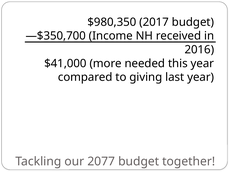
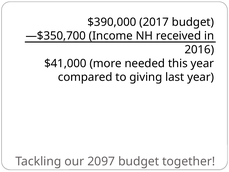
$980,350: $980,350 -> $390,000
2077: 2077 -> 2097
